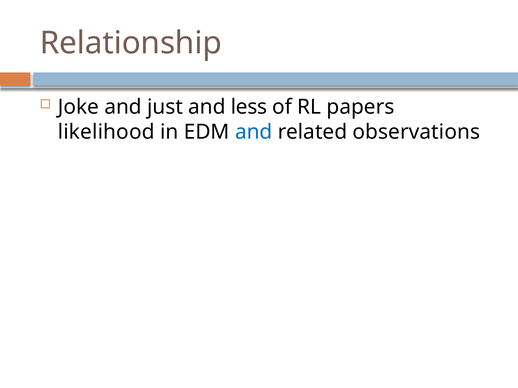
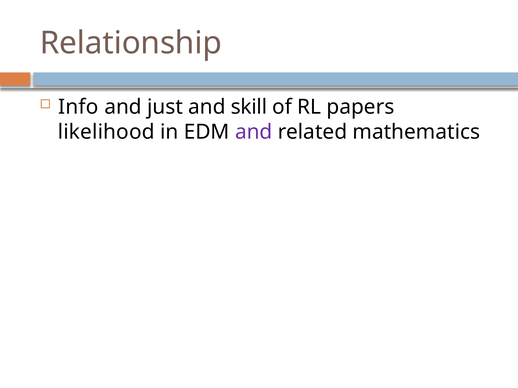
Joke: Joke -> Info
less: less -> skill
and at (254, 132) colour: blue -> purple
observations: observations -> mathematics
